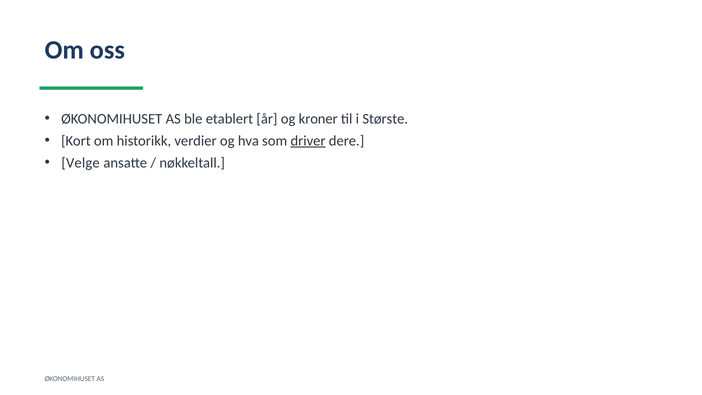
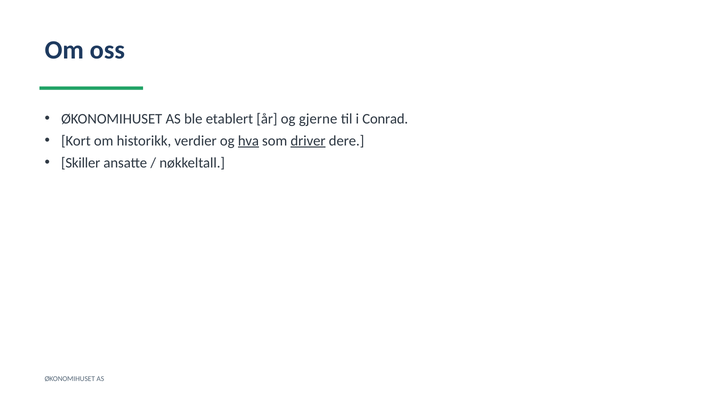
kroner: kroner -> gjerne
Største: Største -> Conrad
hva underline: none -> present
Velge: Velge -> Skiller
